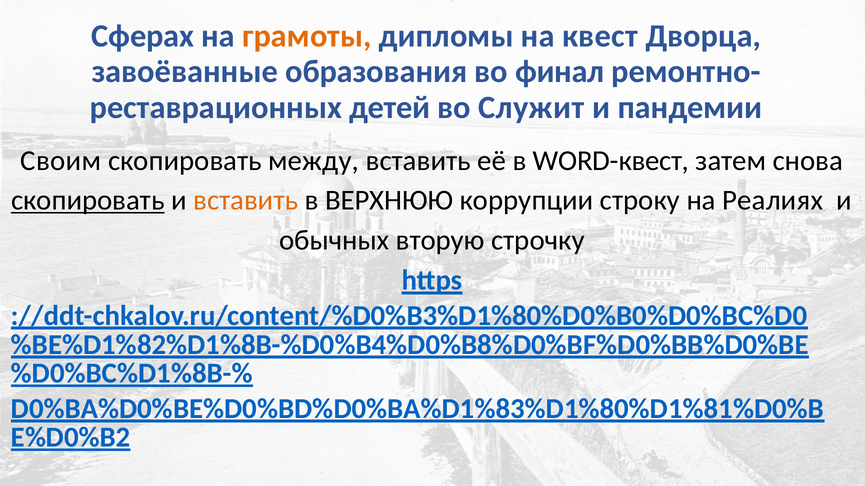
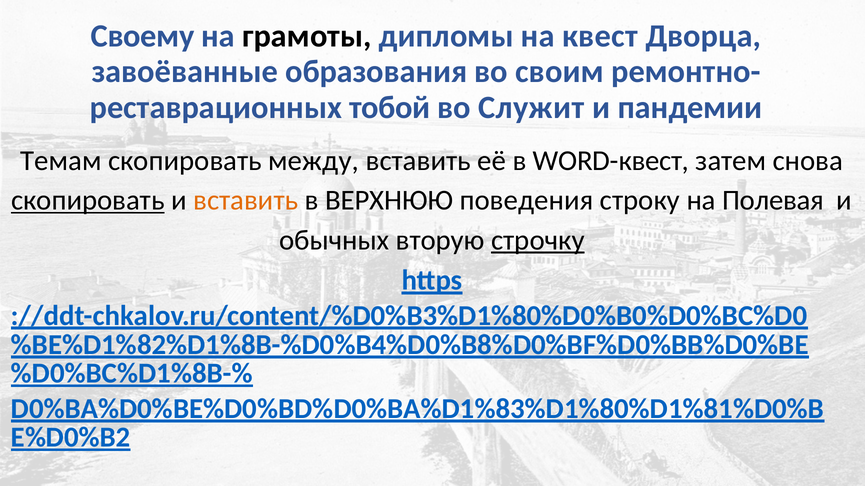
Сферах: Сферах -> Своему
грамоты colour: orange -> black
финал: финал -> своим
детей: детей -> тобой
Своим: Своим -> Темам
коррупции: коррупции -> поведения
Реалиях: Реалиях -> Полевая
строчку underline: none -> present
